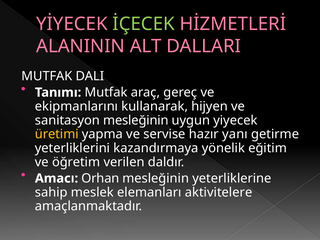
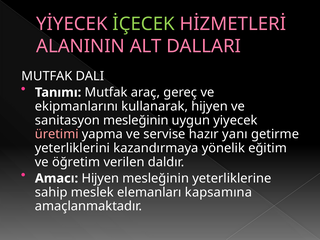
üretimi colour: yellow -> pink
Amacı Orhan: Orhan -> Hijyen
aktivitelere: aktivitelere -> kapsamına
